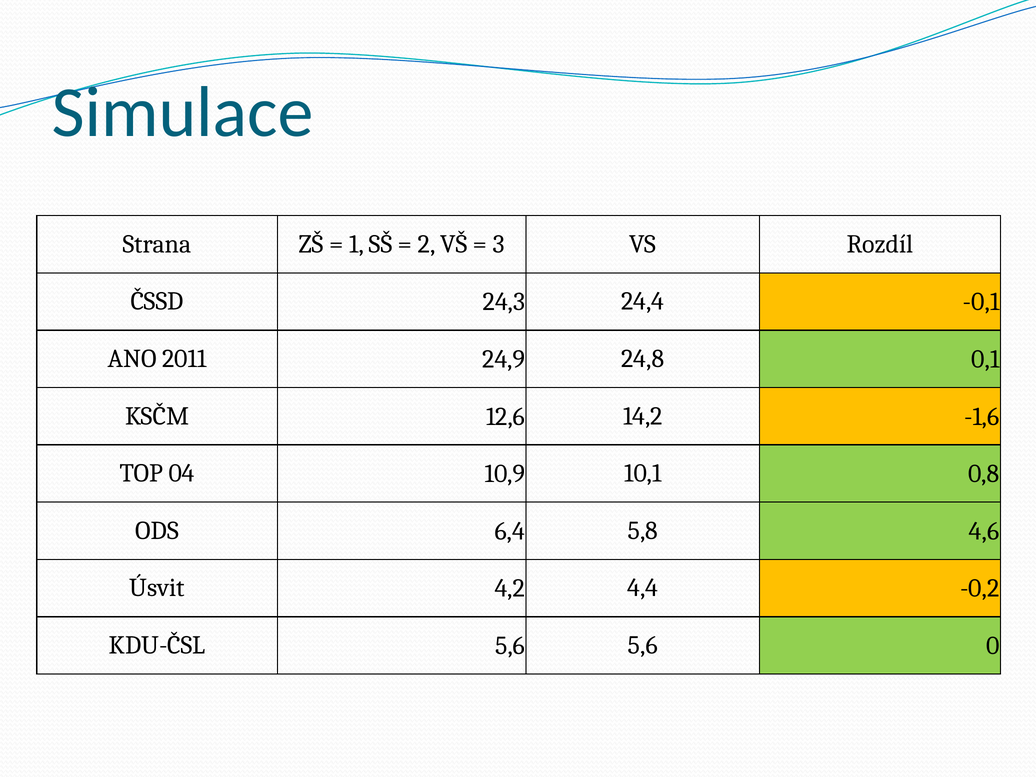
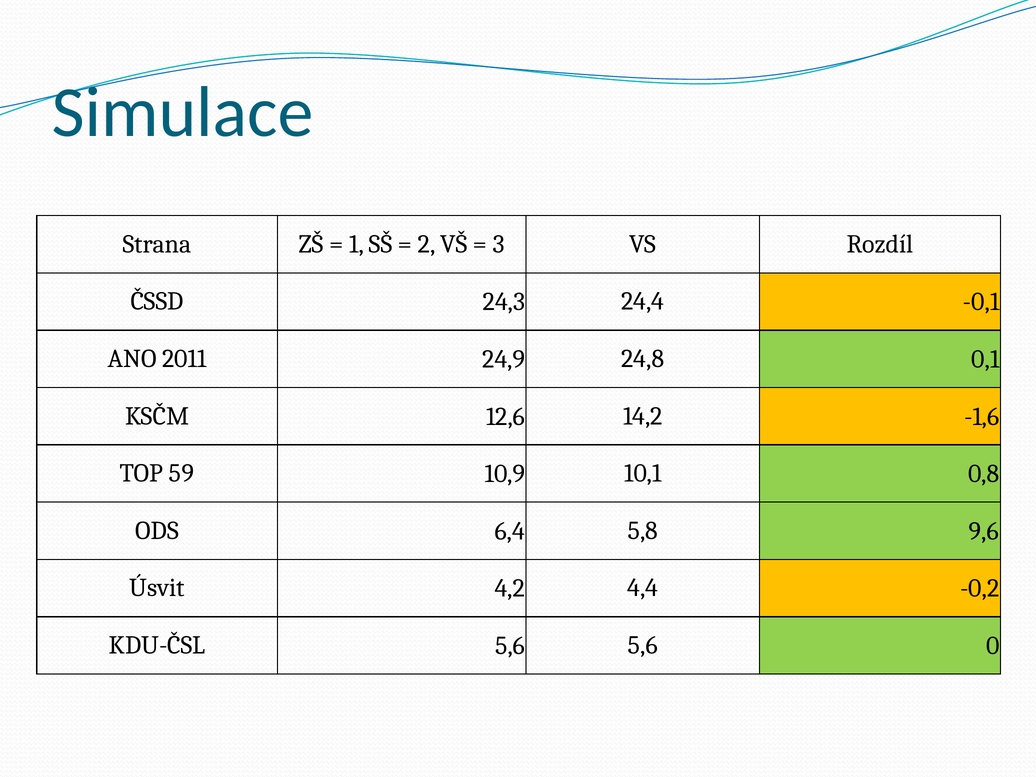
04: 04 -> 59
4,6: 4,6 -> 9,6
